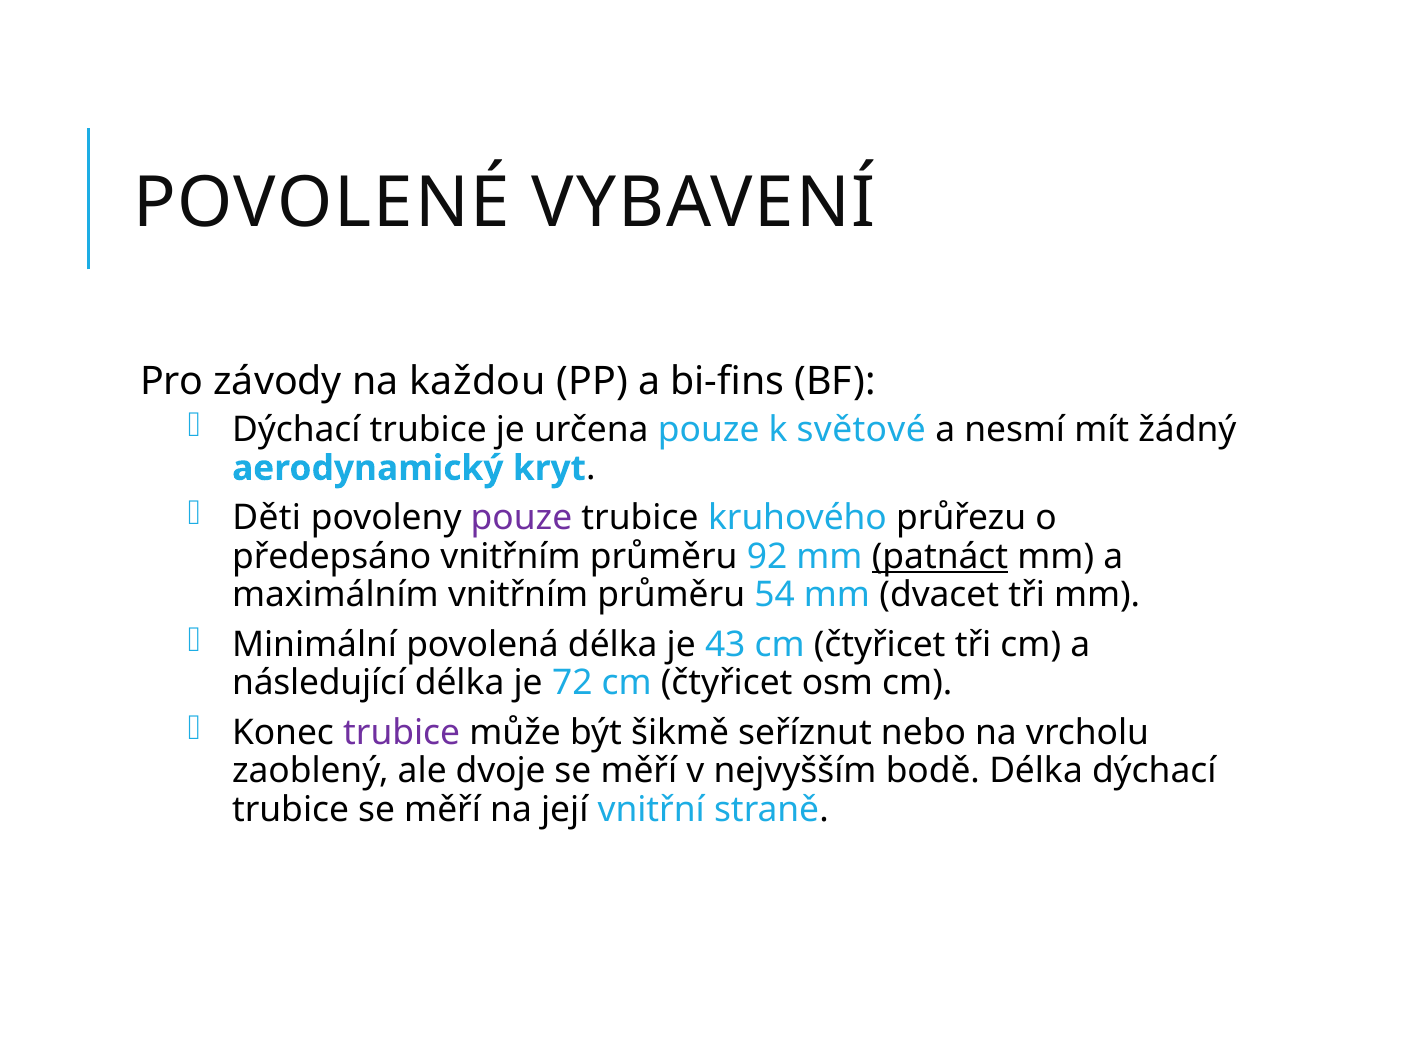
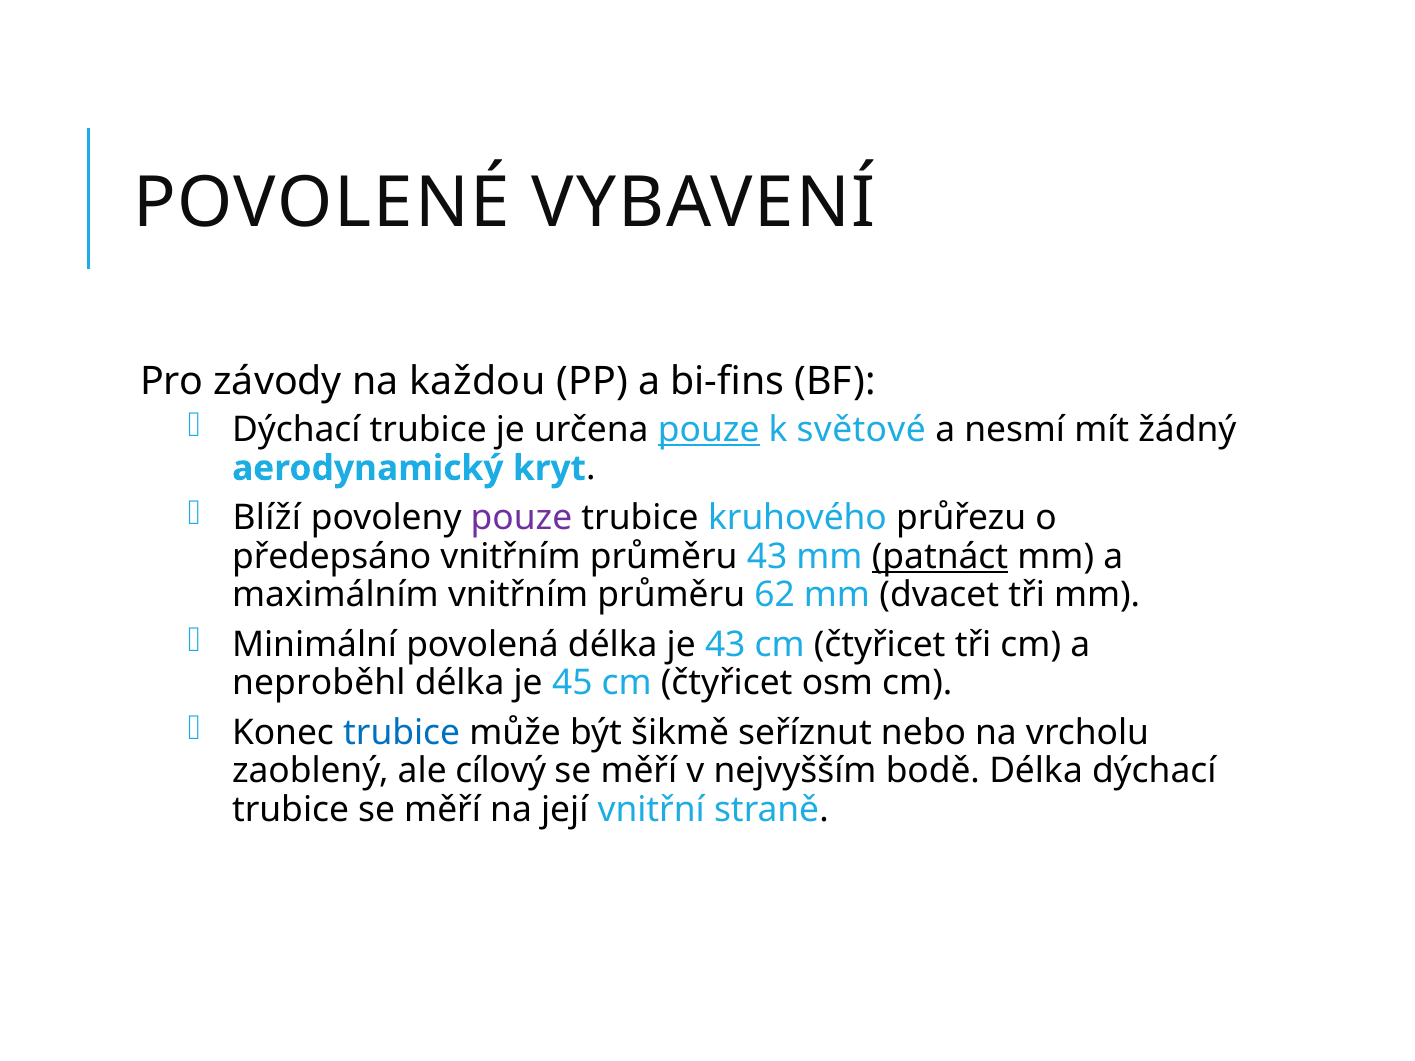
pouze at (709, 430) underline: none -> present
Děti: Děti -> Blíží
průměru 92: 92 -> 43
54: 54 -> 62
následující: následující -> neproběhl
72: 72 -> 45
trubice at (402, 733) colour: purple -> blue
dvoje: dvoje -> cílový
